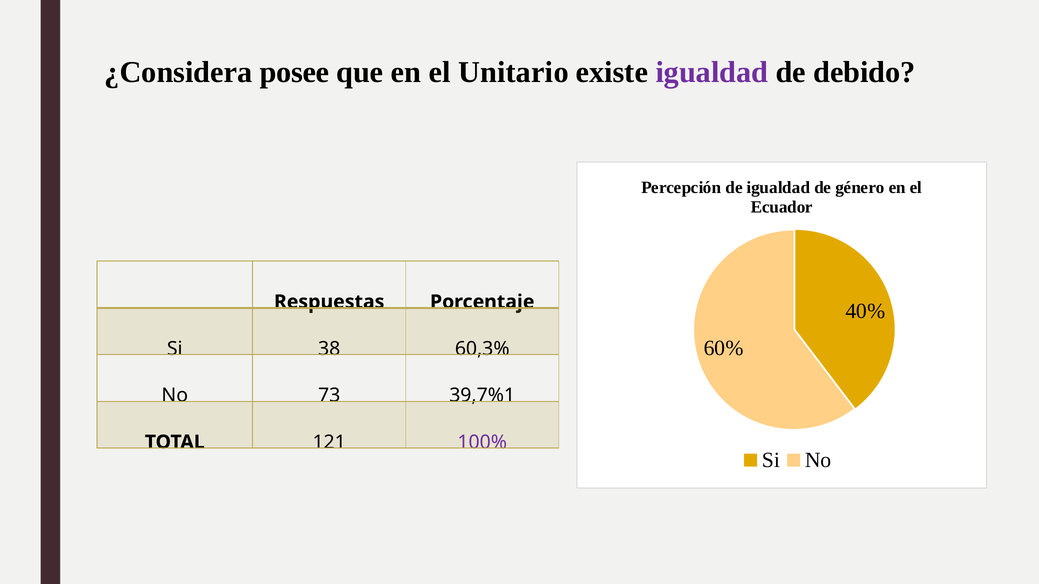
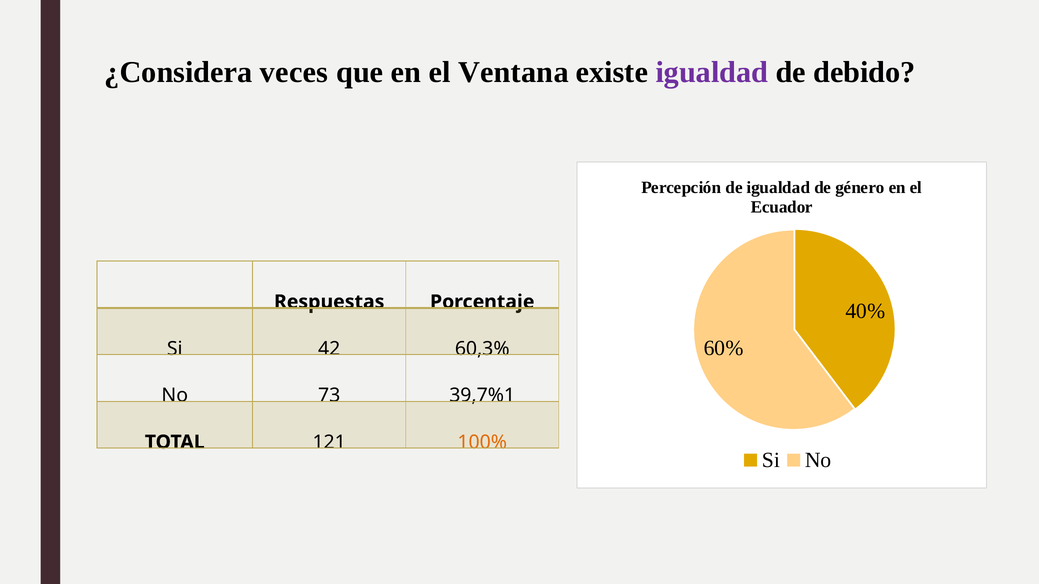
posee: posee -> veces
Unitario: Unitario -> Ventana
38: 38 -> 42
100% colour: purple -> orange
